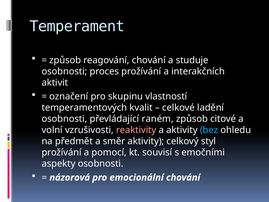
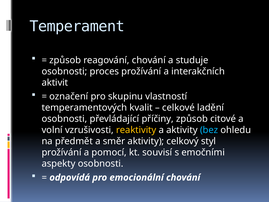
raném: raném -> příčiny
reaktivity colour: pink -> yellow
názorová: názorová -> odpovídá
